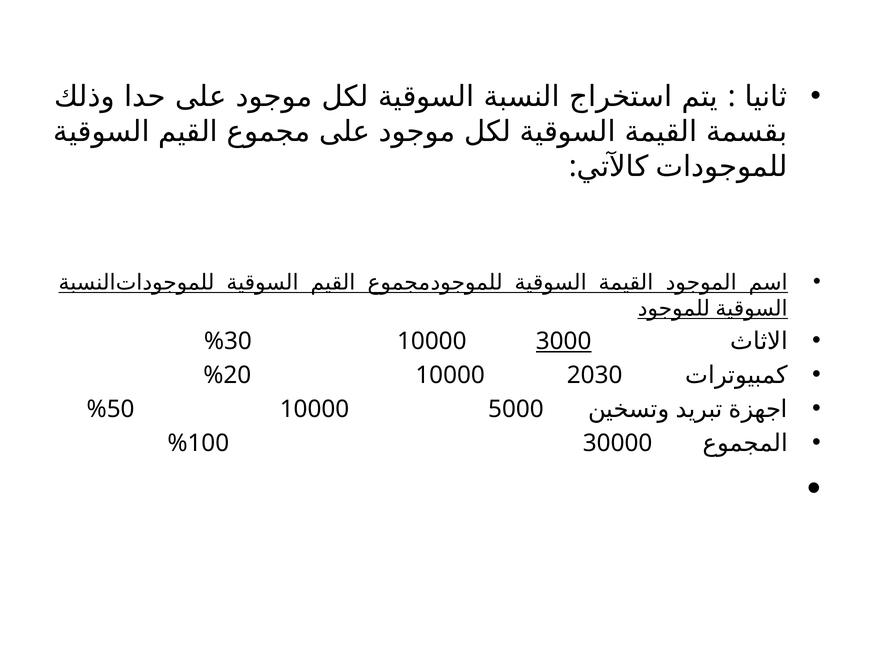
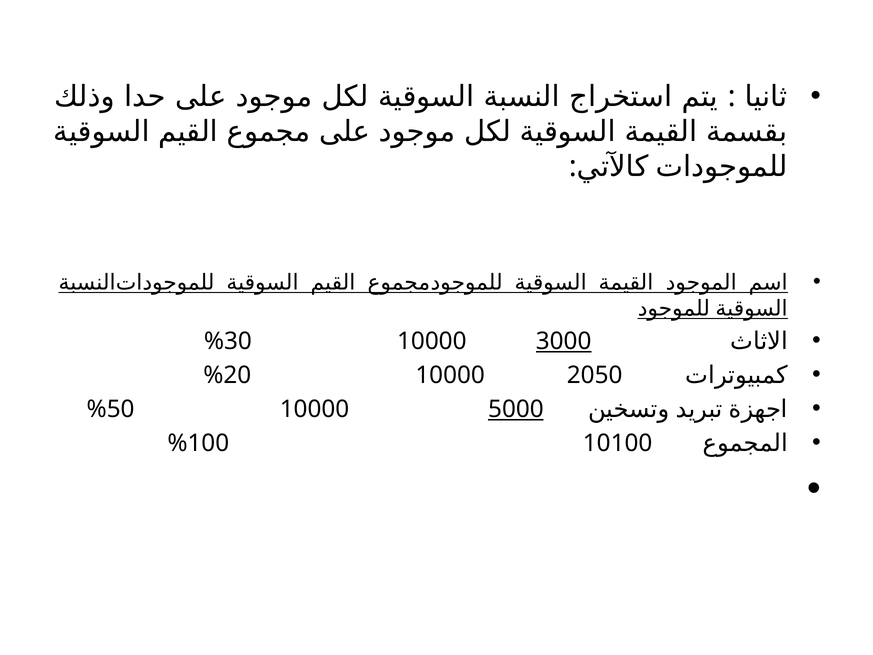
2030: 2030 -> 2050
5000 underline: none -> present
30000: 30000 -> 10100
